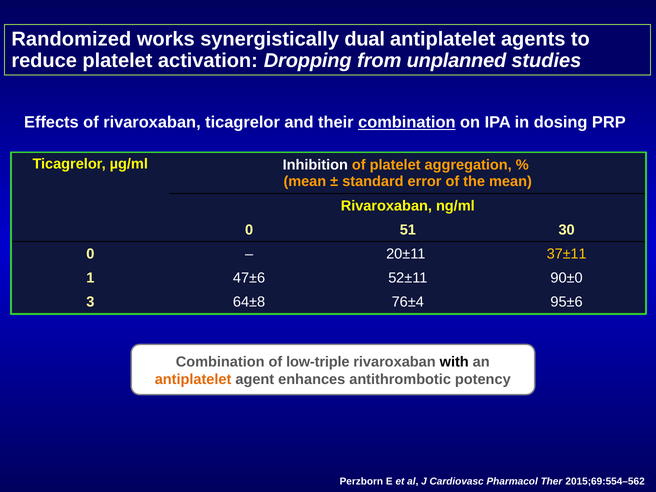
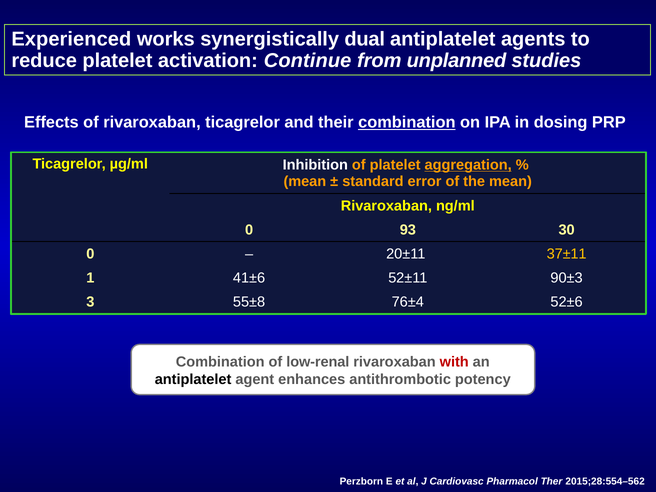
Randomized: Randomized -> Experienced
Dropping: Dropping -> Continue
aggregation underline: none -> present
51: 51 -> 93
47±6: 47±6 -> 41±6
90±0: 90±0 -> 90±3
64±8: 64±8 -> 55±8
95±6: 95±6 -> 52±6
low-triple: low-triple -> low-renal
with colour: black -> red
antiplatelet at (193, 379) colour: orange -> black
2015;69:554–562: 2015;69:554–562 -> 2015;28:554–562
